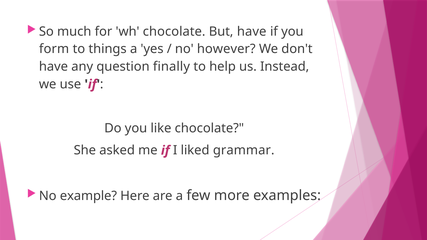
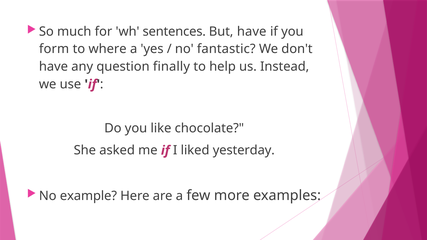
wh chocolate: chocolate -> sentences
things: things -> where
however: however -> fantastic
grammar: grammar -> yesterday
